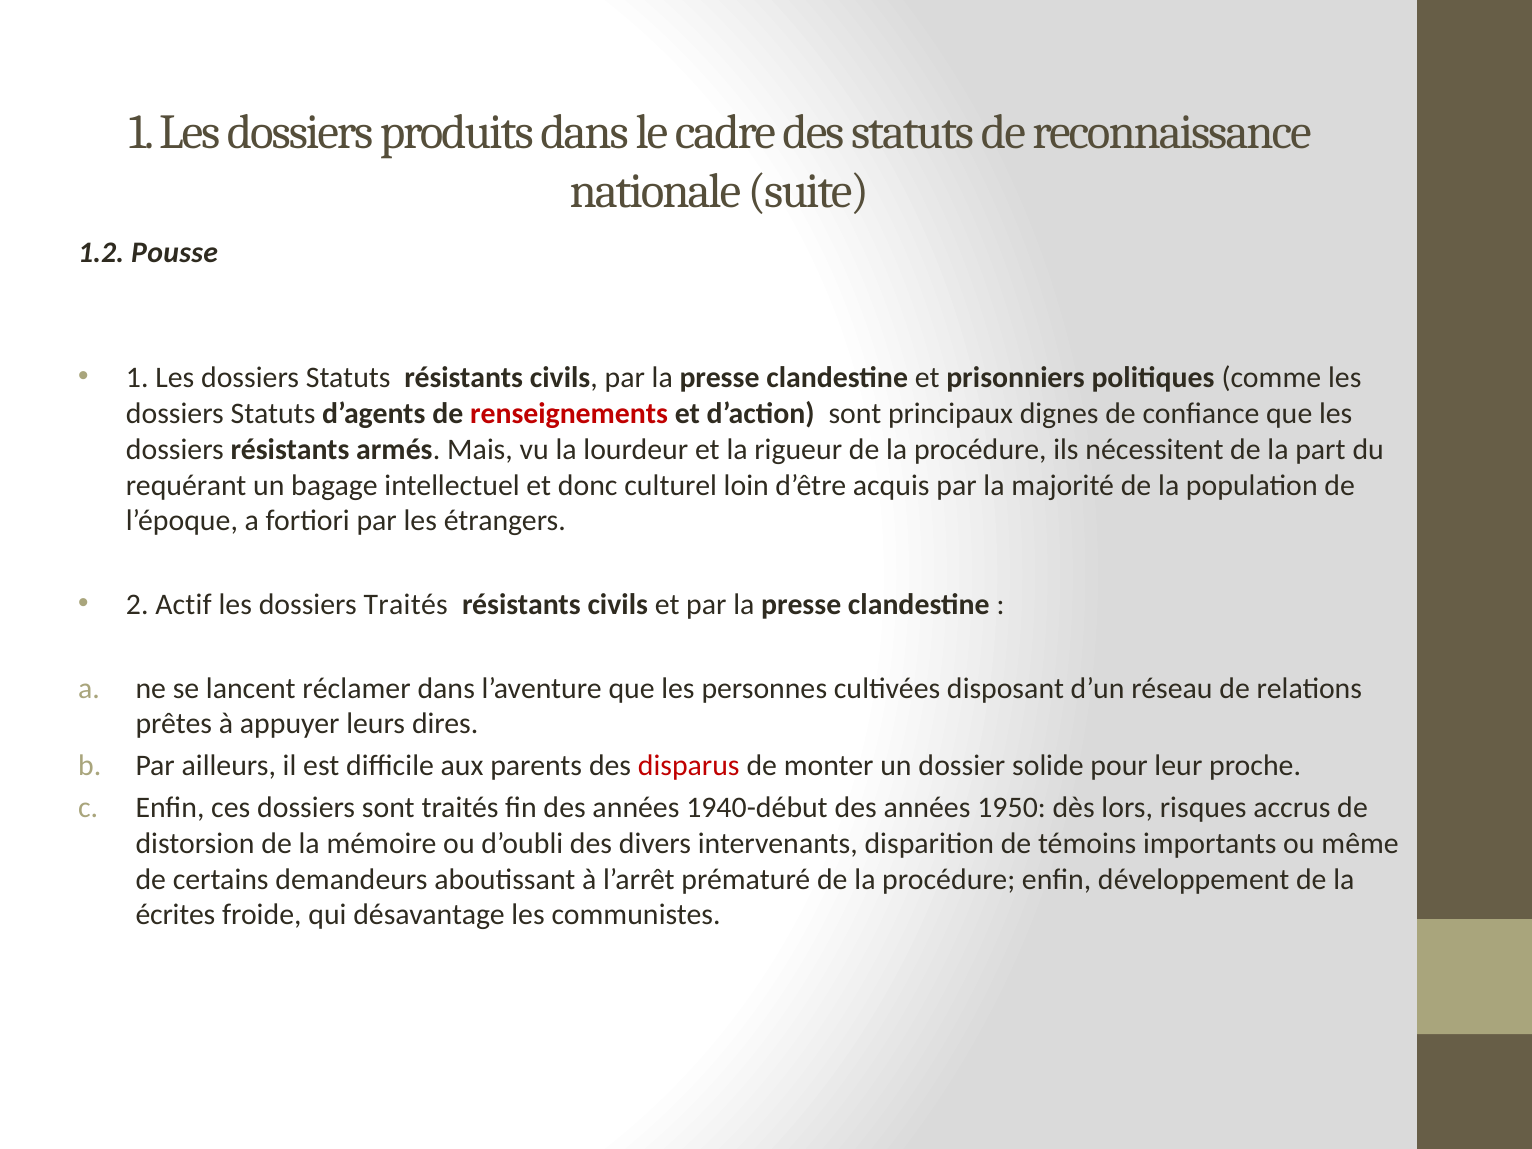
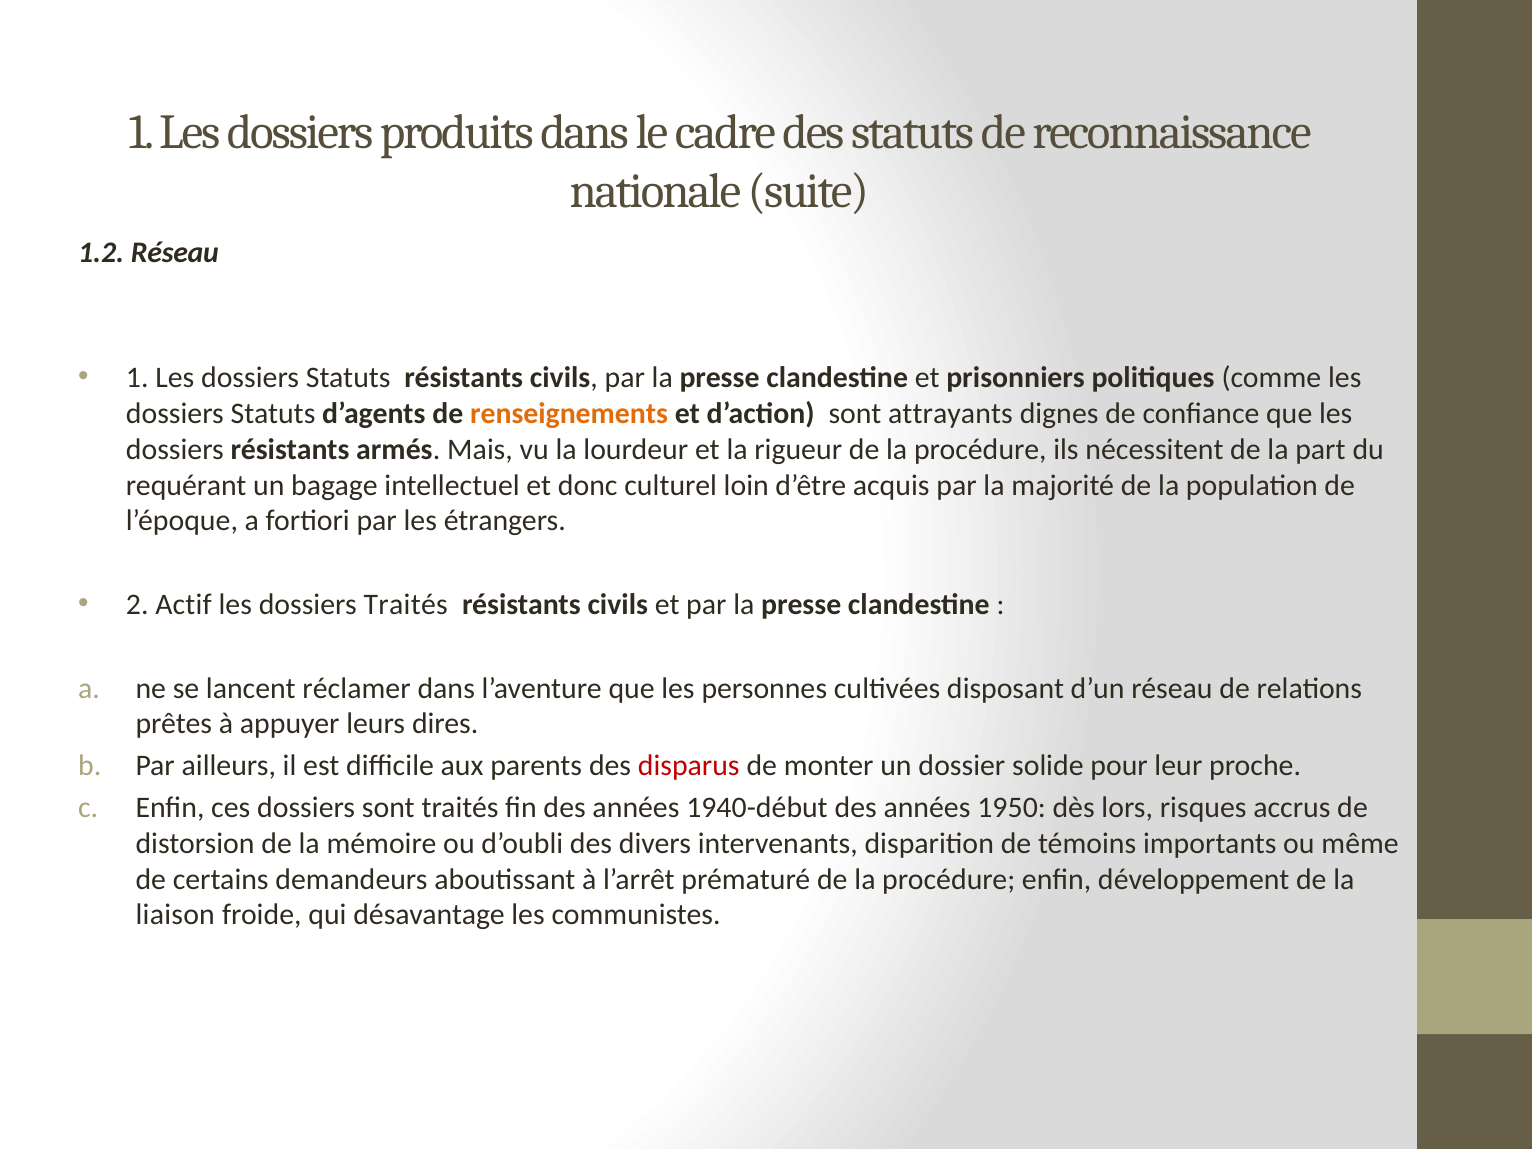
1.2 Pousse: Pousse -> Réseau
renseignements colour: red -> orange
principaux: principaux -> attrayants
écrites: écrites -> liaison
